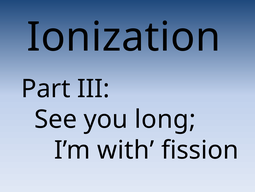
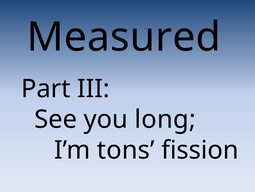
Ionization: Ionization -> Measured
with: with -> tons
